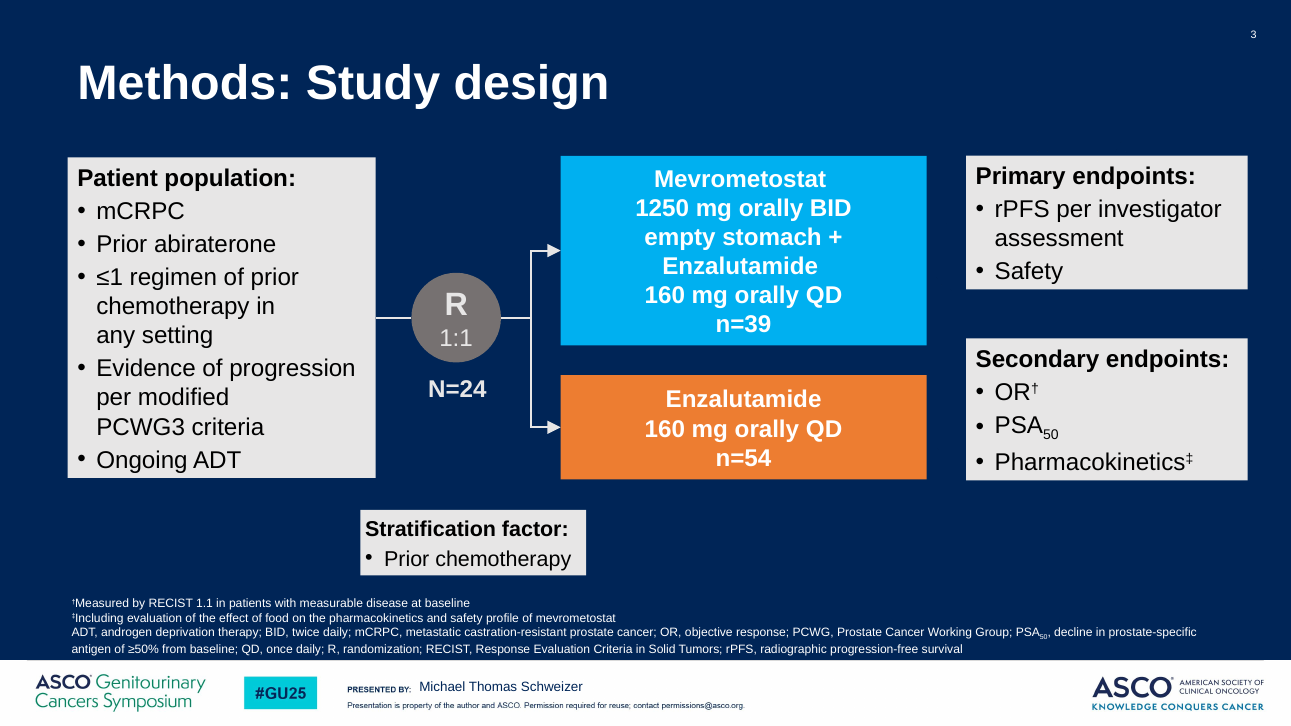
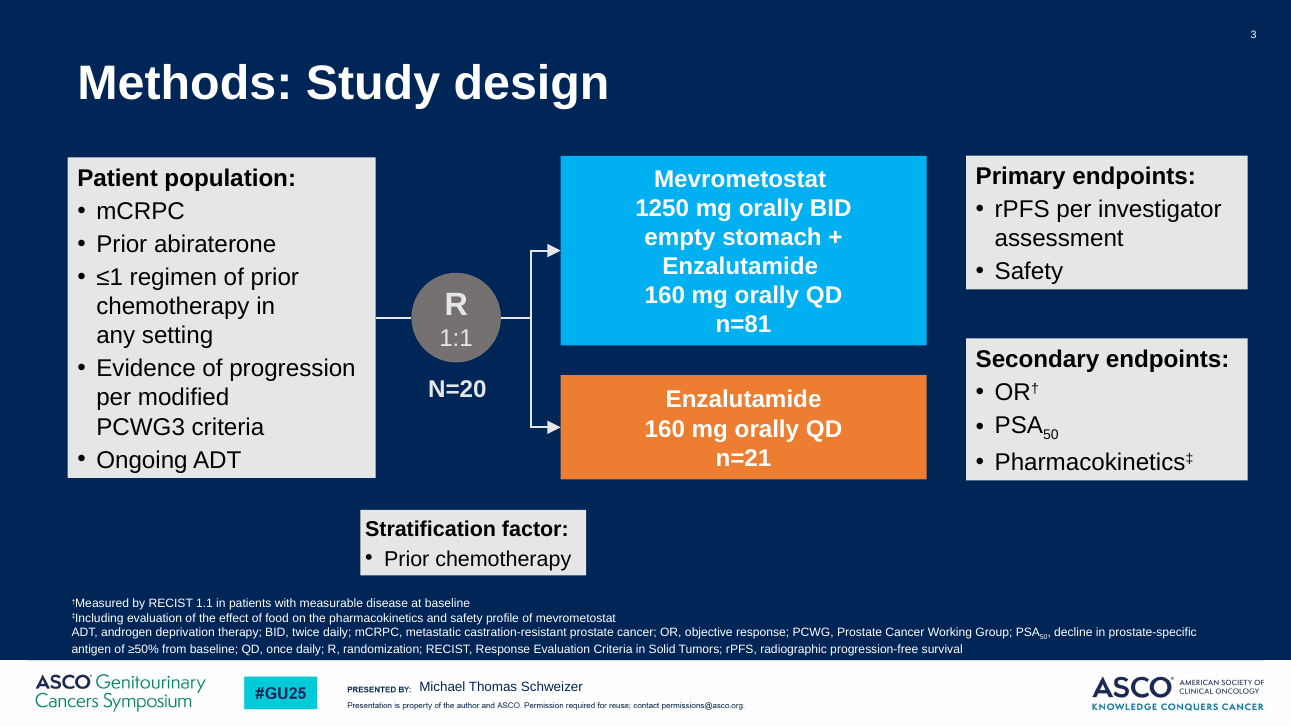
n=39: n=39 -> n=81
N=24: N=24 -> N=20
n=54: n=54 -> n=21
